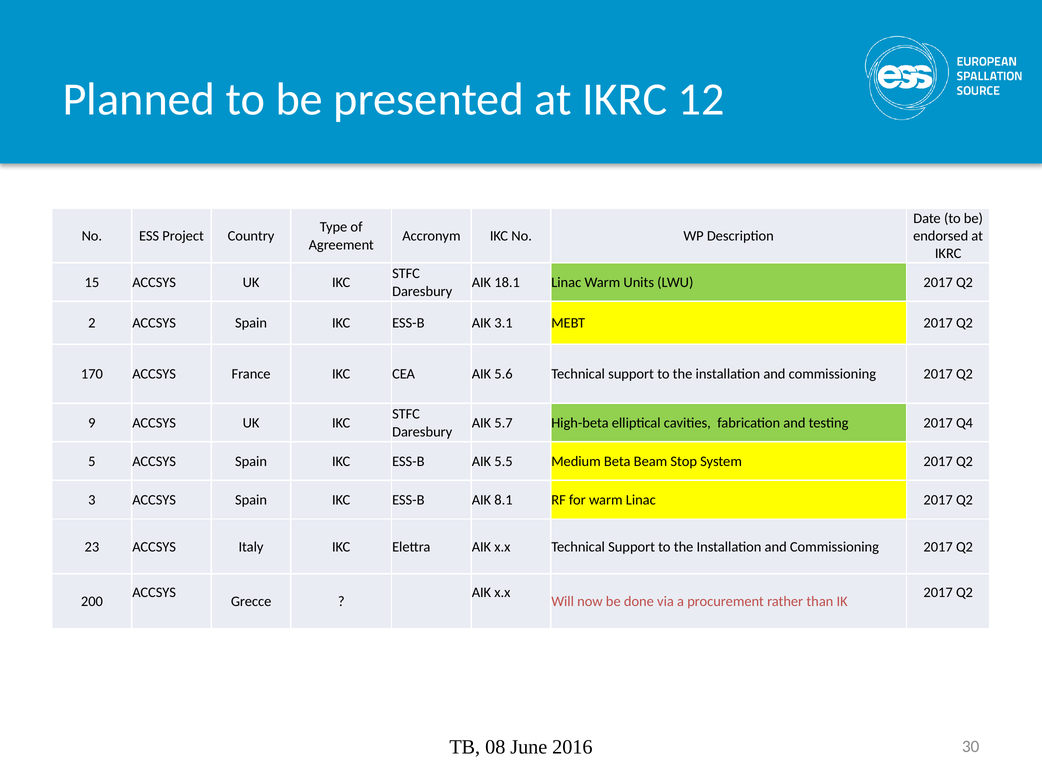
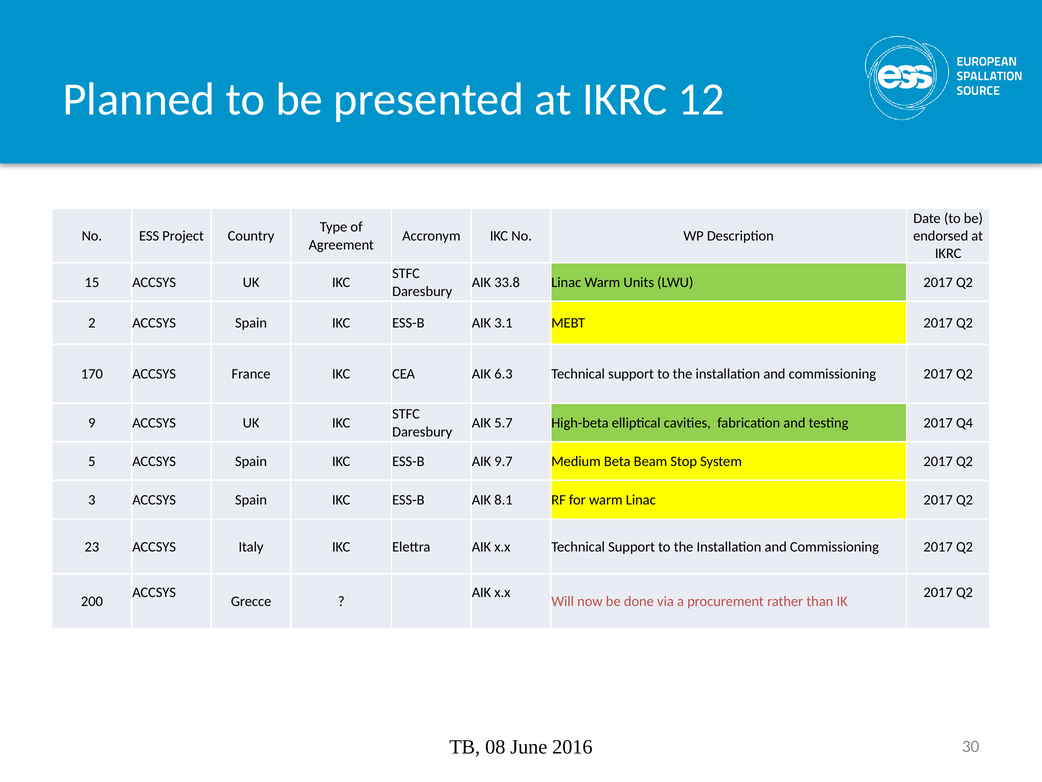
18.1: 18.1 -> 33.8
5.6: 5.6 -> 6.3
5.5: 5.5 -> 9.7
